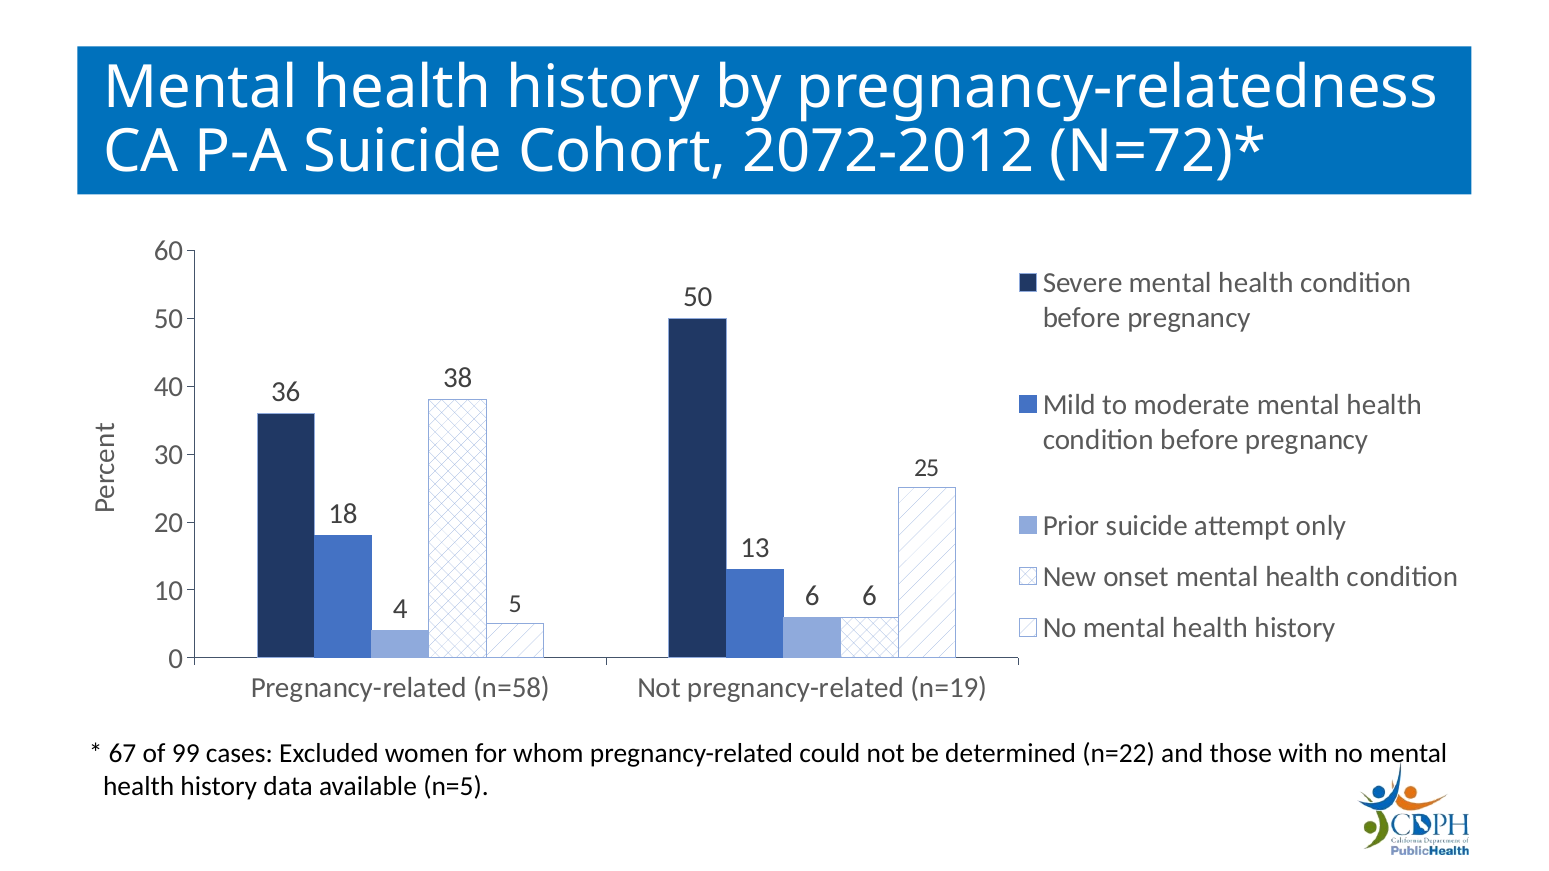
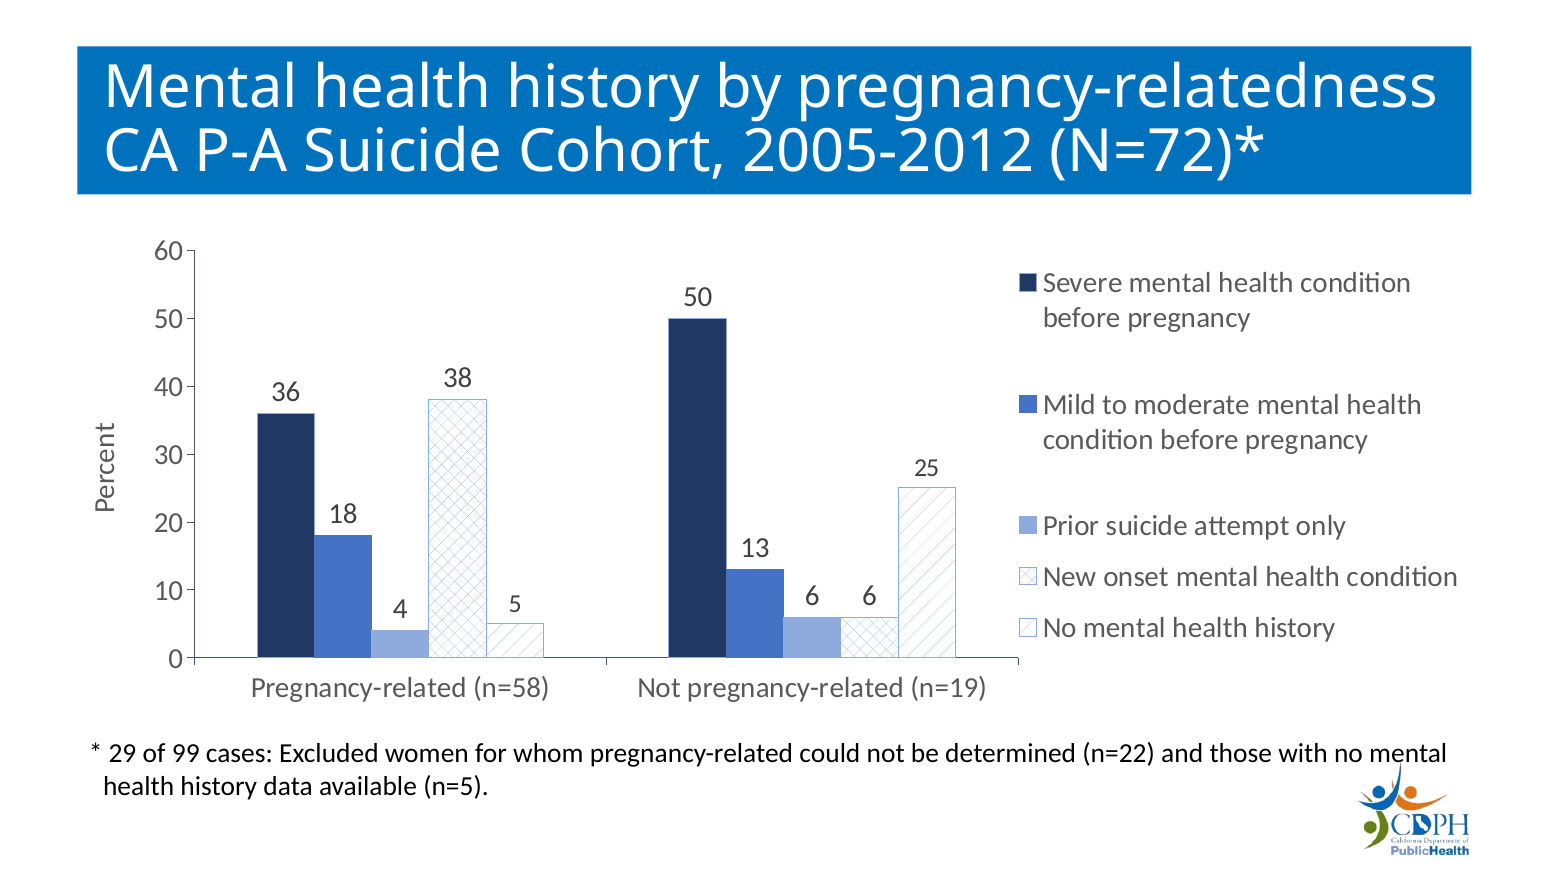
2072-2012: 2072-2012 -> 2005-2012
67: 67 -> 29
